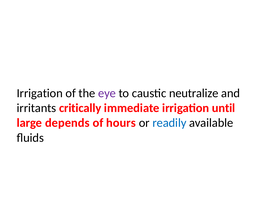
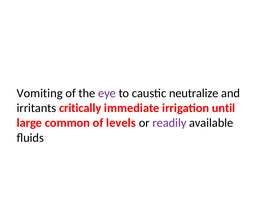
Irrigation at (40, 93): Irrigation -> Vomiting
depends: depends -> common
hours: hours -> levels
readily colour: blue -> purple
